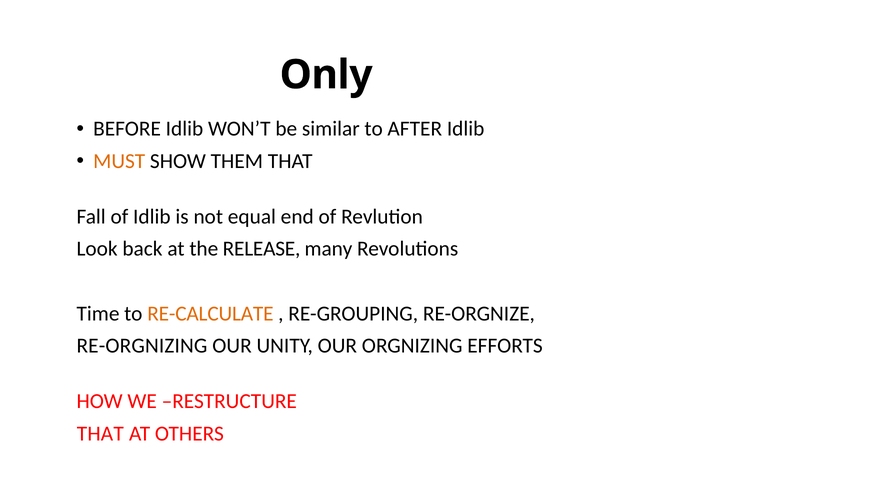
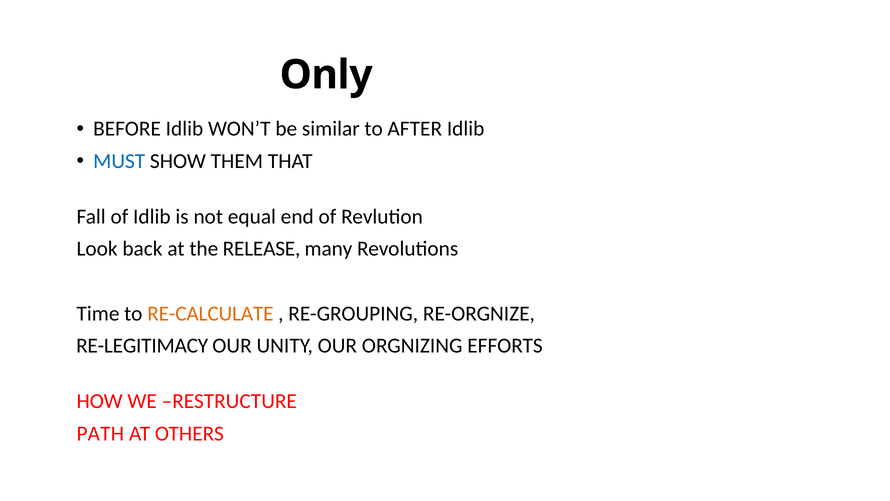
MUST colour: orange -> blue
RE-ORGNIZING: RE-ORGNIZING -> RE-LEGITIMACY
THAT at (100, 433): THAT -> PATH
